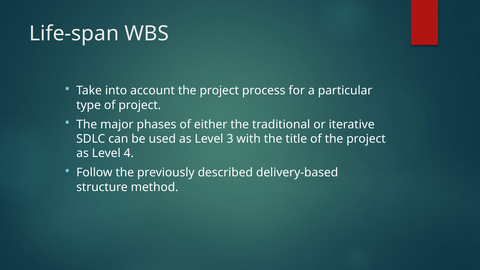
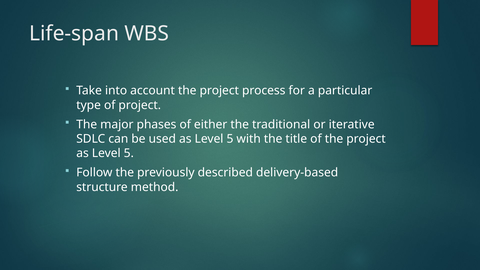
used as Level 3: 3 -> 5
4 at (129, 153): 4 -> 5
